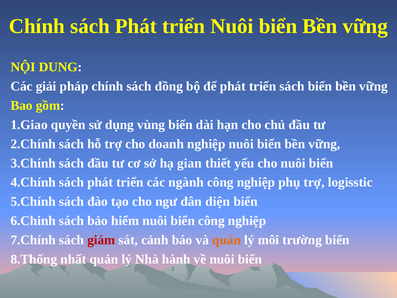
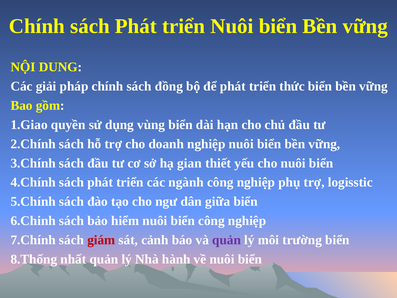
triển sách: sách -> thức
diện: diện -> giữa
quản at (227, 240) colour: orange -> purple
